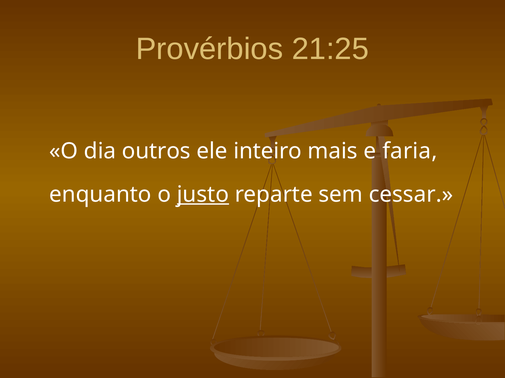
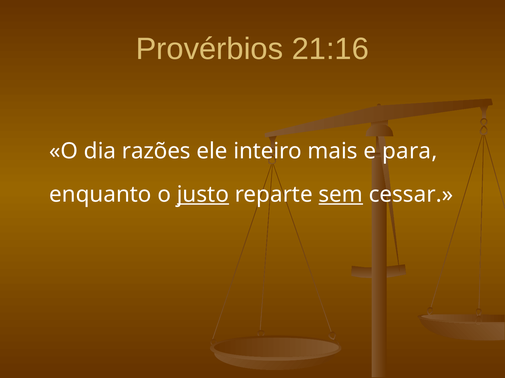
21:25: 21:25 -> 21:16
outros: outros -> razões
faria: faria -> para
sem underline: none -> present
